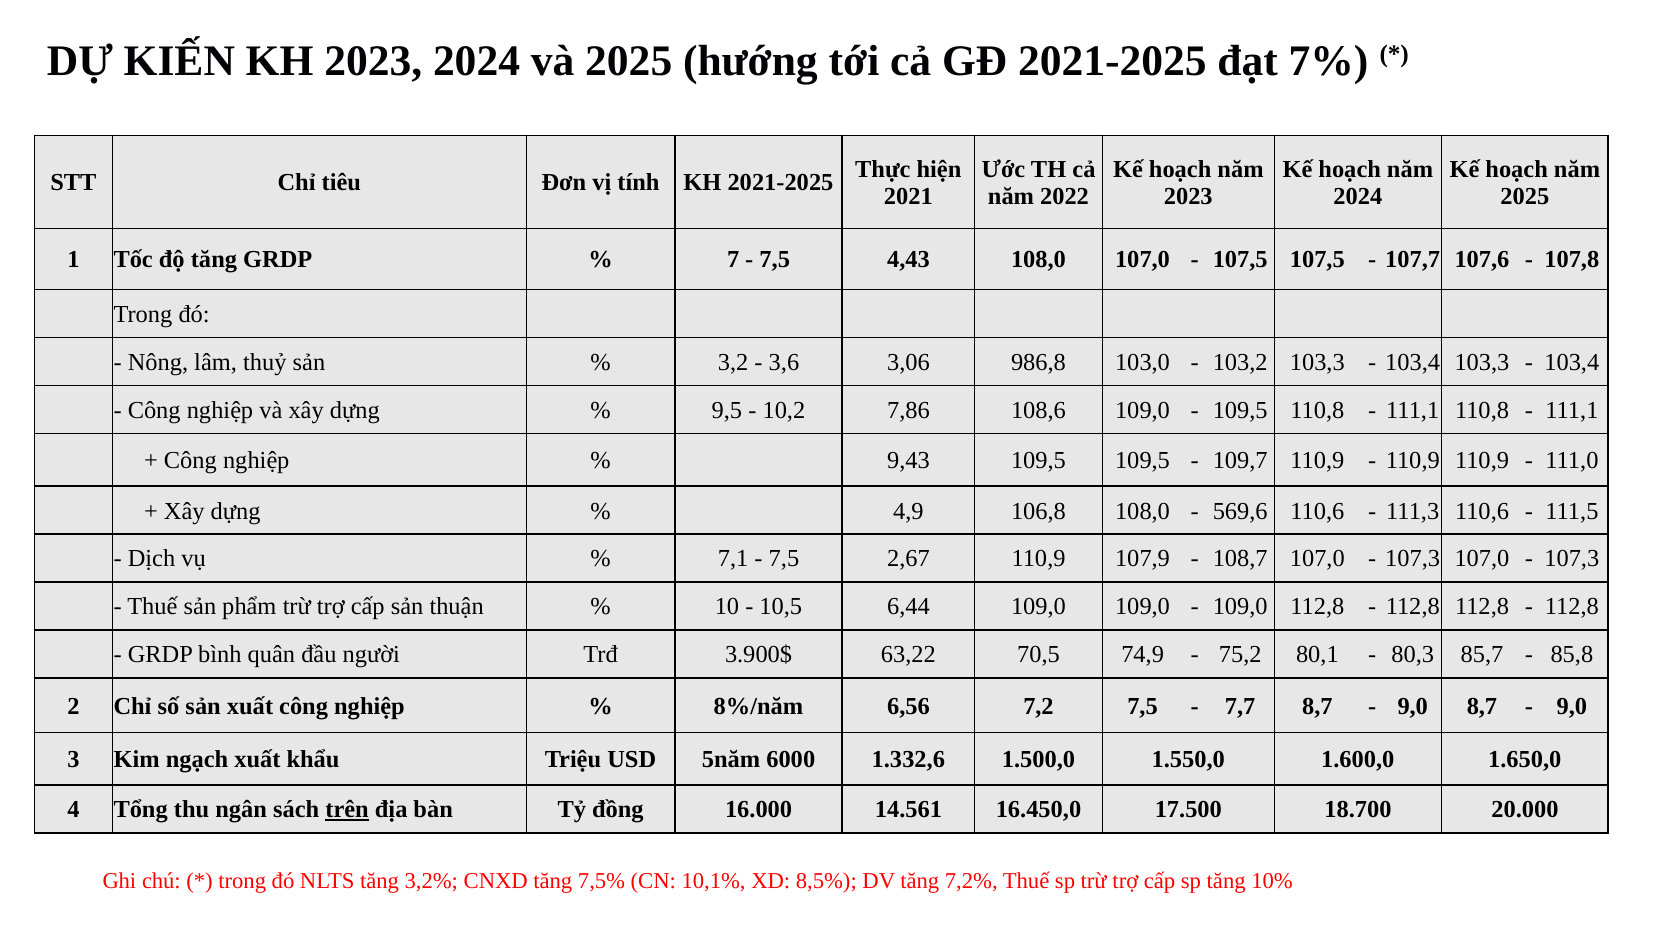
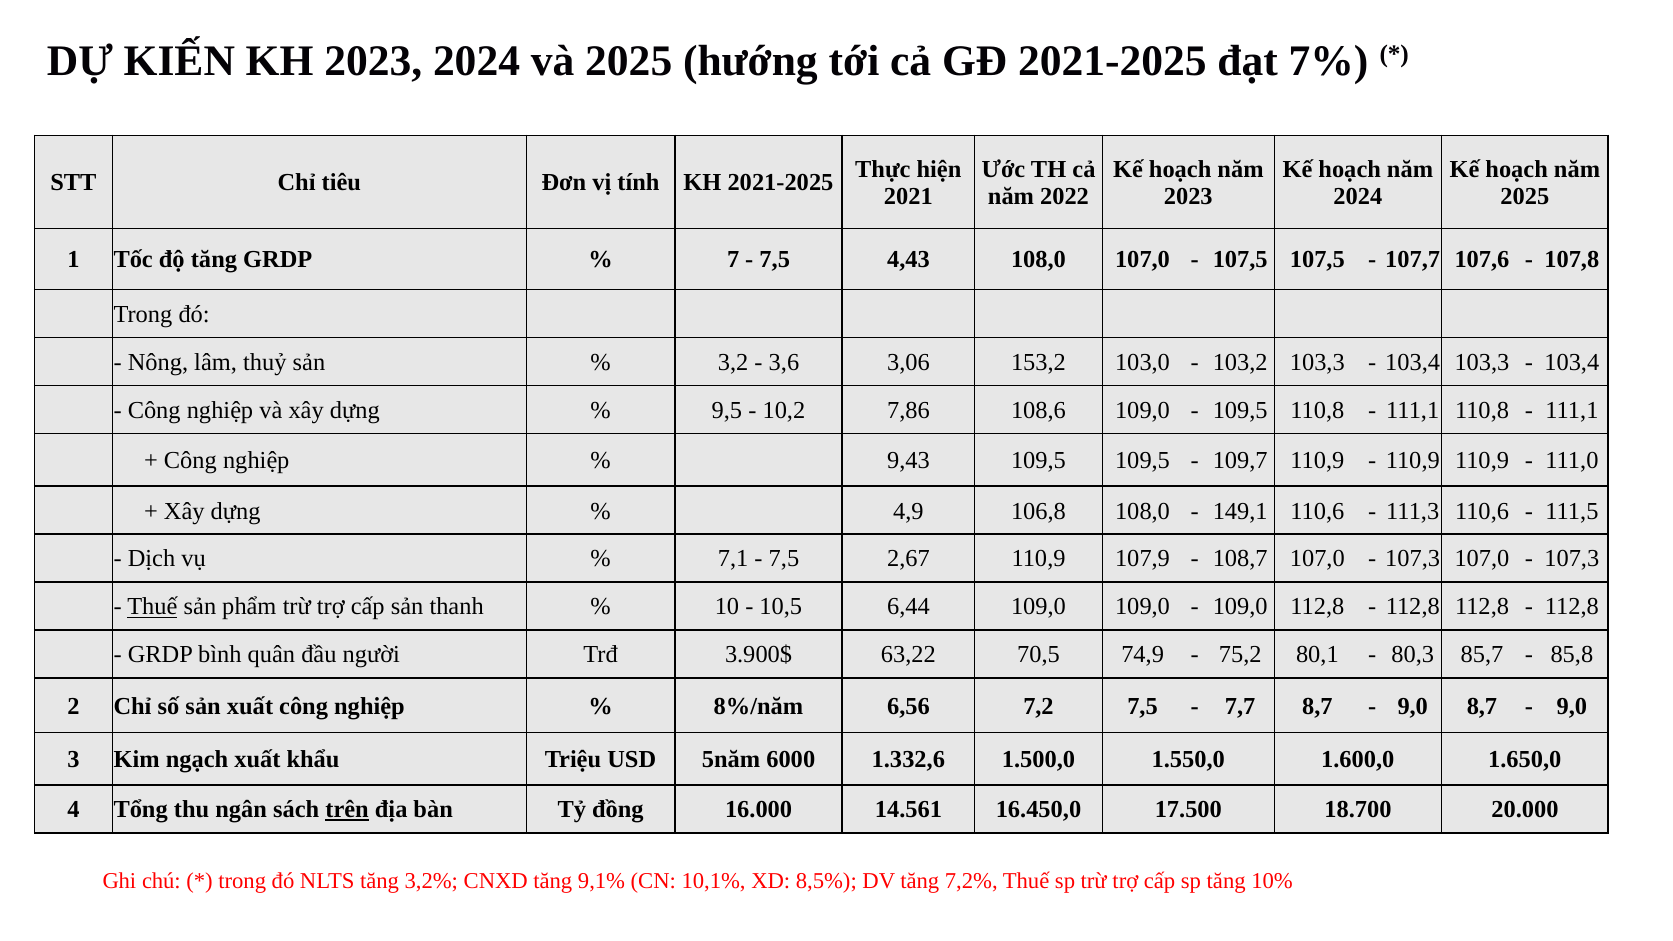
986,8: 986,8 -> 153,2
569,6: 569,6 -> 149,1
Thuế at (152, 607) underline: none -> present
thuận: thuận -> thanh
7,5%: 7,5% -> 9,1%
